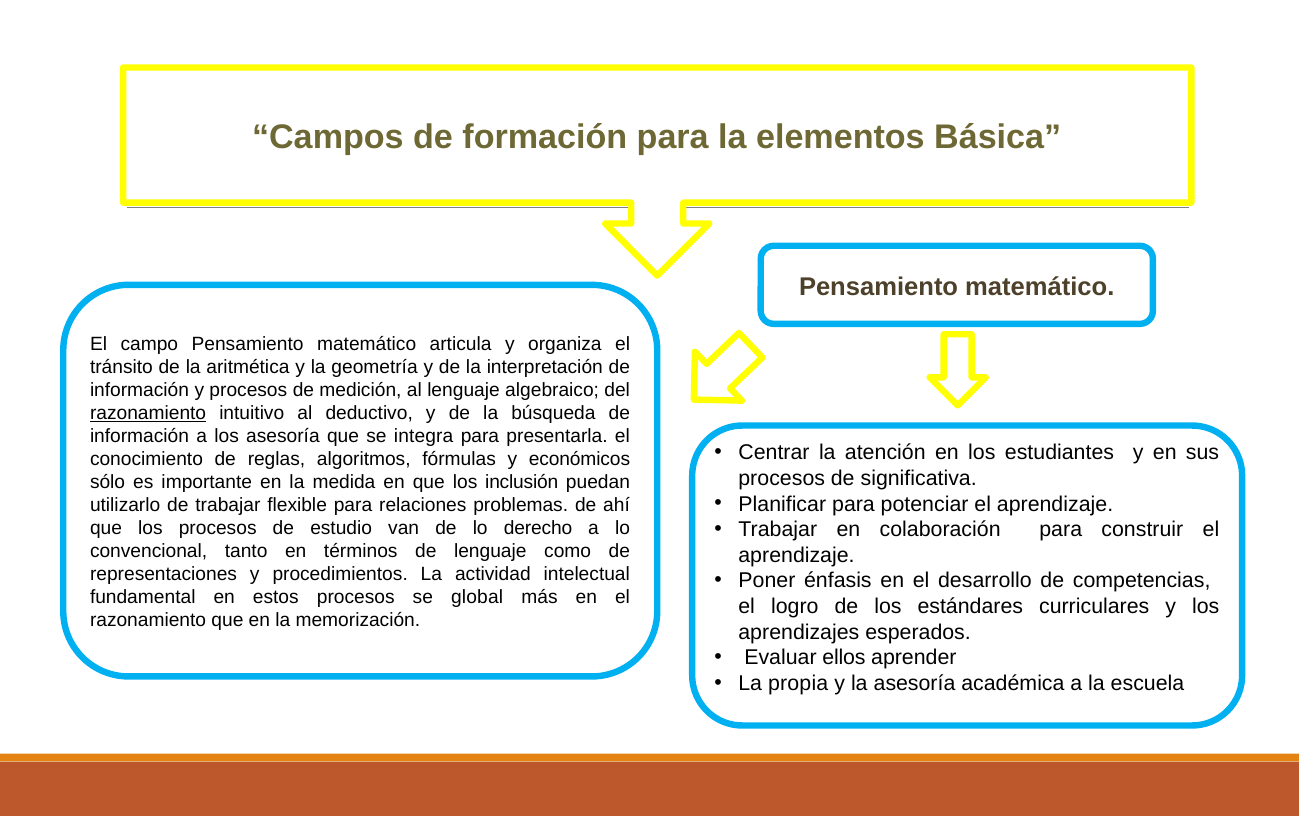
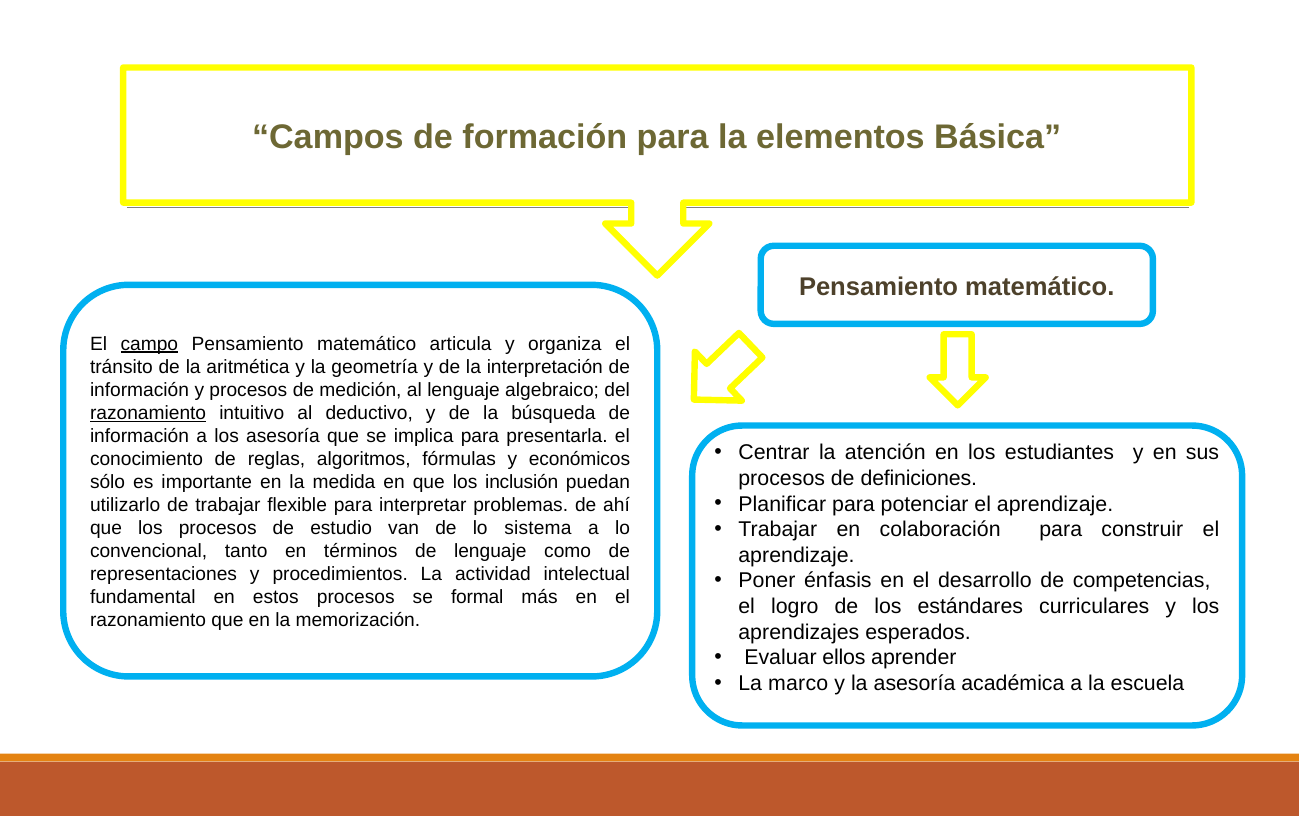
campo underline: none -> present
integra: integra -> implica
significativa: significativa -> definiciones
relaciones: relaciones -> interpretar
derecho: derecho -> sistema
global: global -> formal
propia: propia -> marco
